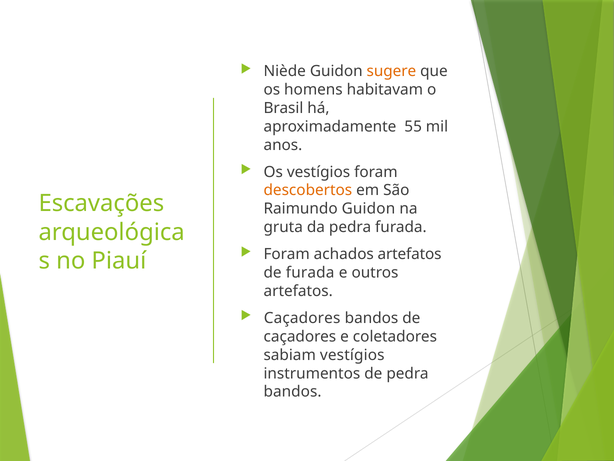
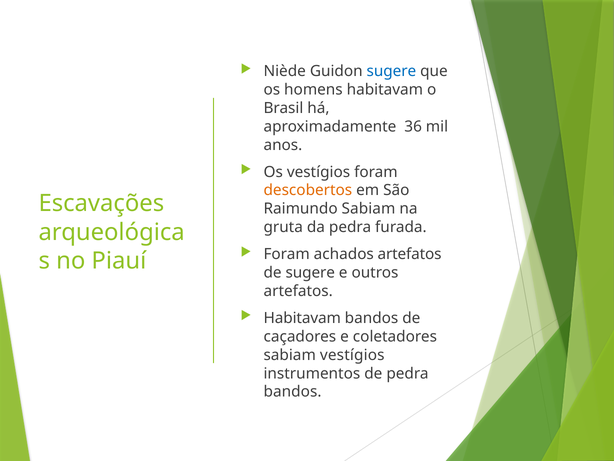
sugere at (391, 71) colour: orange -> blue
55: 55 -> 36
Raimundo Guidon: Guidon -> Sabiam
de furada: furada -> sugere
Caçadores at (302, 318): Caçadores -> Habitavam
